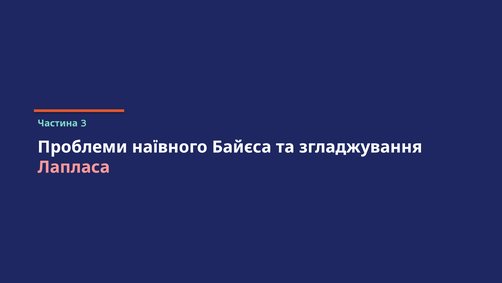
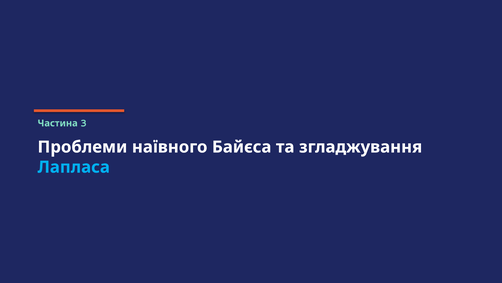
Лапласа colour: pink -> light blue
